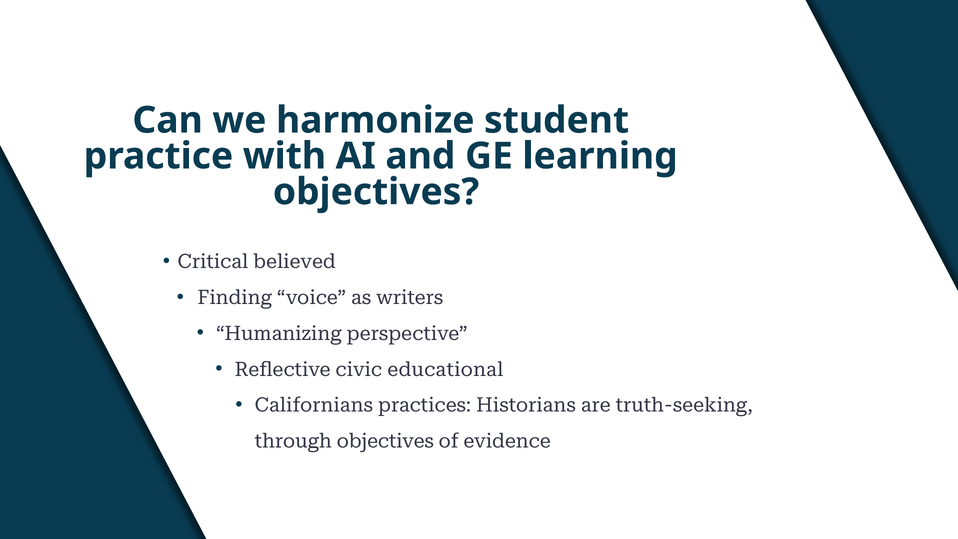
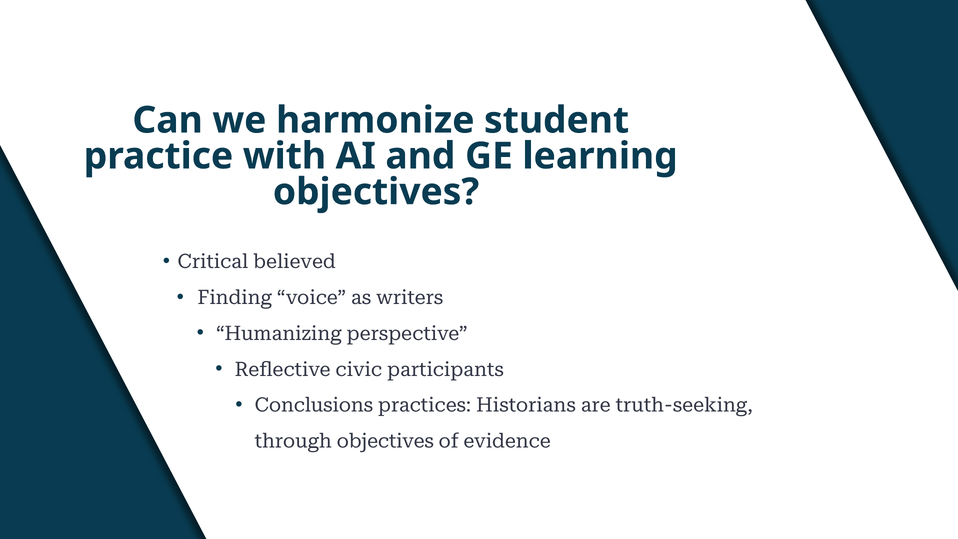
educational: educational -> participants
Californians: Californians -> Conclusions
